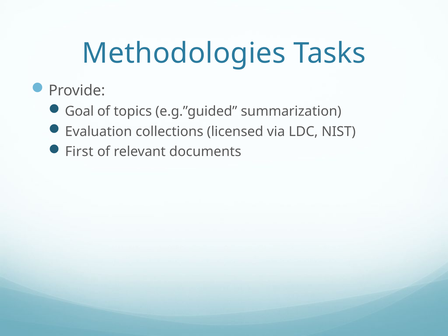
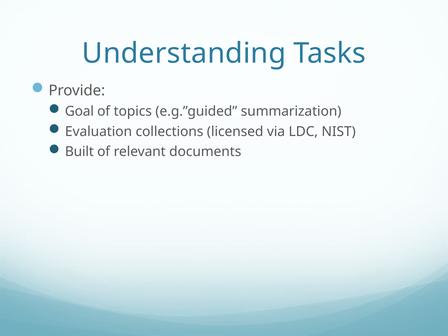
Methodologies: Methodologies -> Understanding
First: First -> Built
